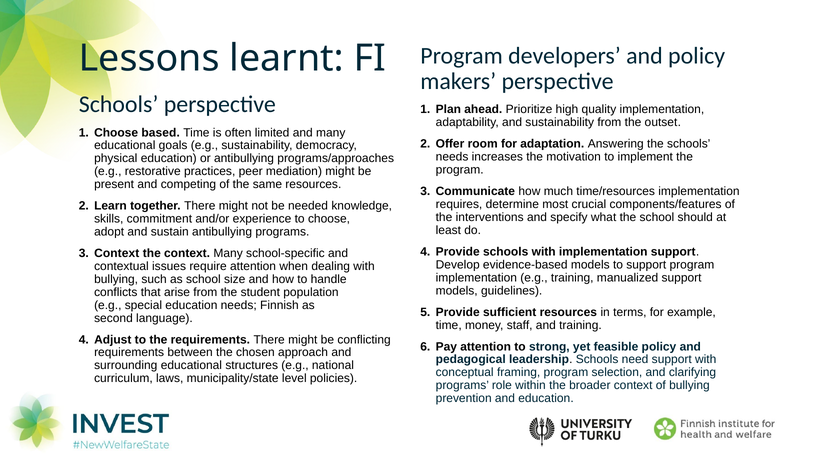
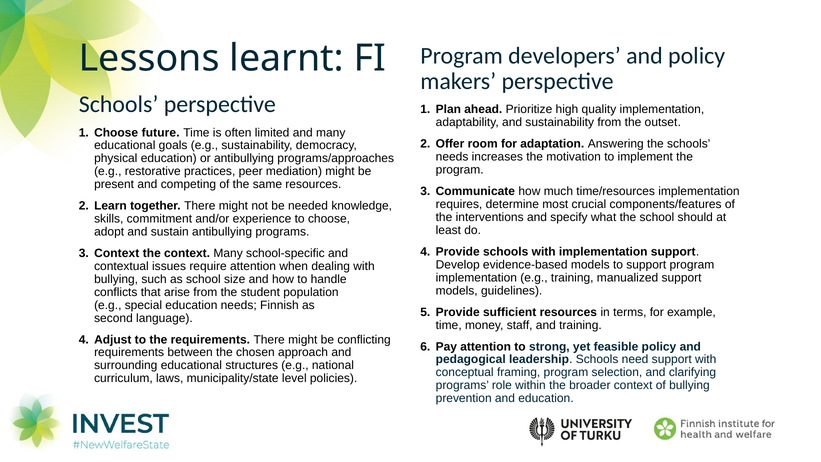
based: based -> future
